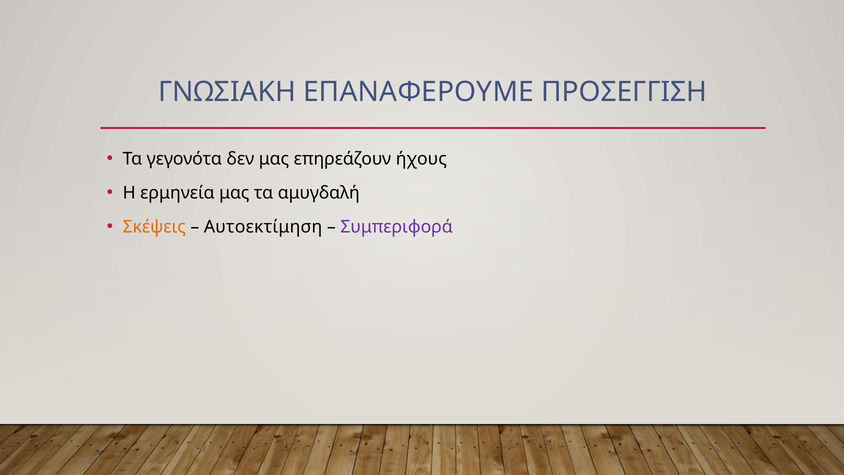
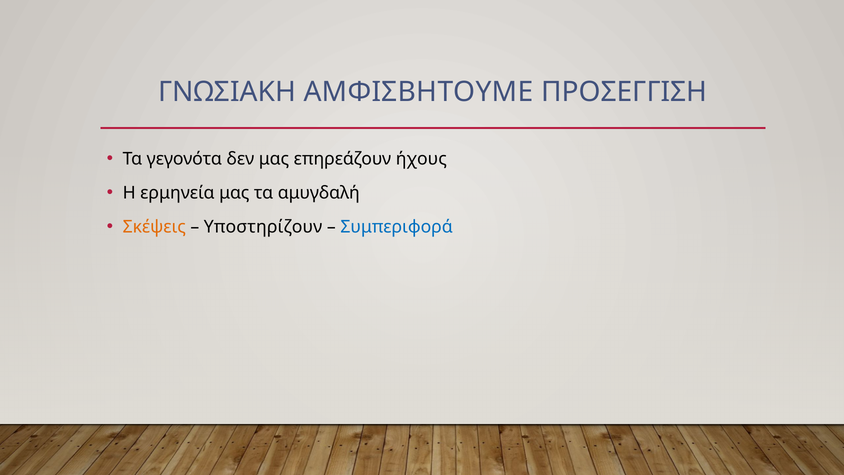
ΕΠΑΝΑΦΕΡΟΥΜΕ: ΕΠΑΝΑΦΕΡΟΥΜΕ -> ΑΜΦΙΣΒΗΤΟΥΜΕ
Αυτοεκτίμηση: Αυτοεκτίμηση -> Υποστηρίζουν
Συμπεριφορά colour: purple -> blue
